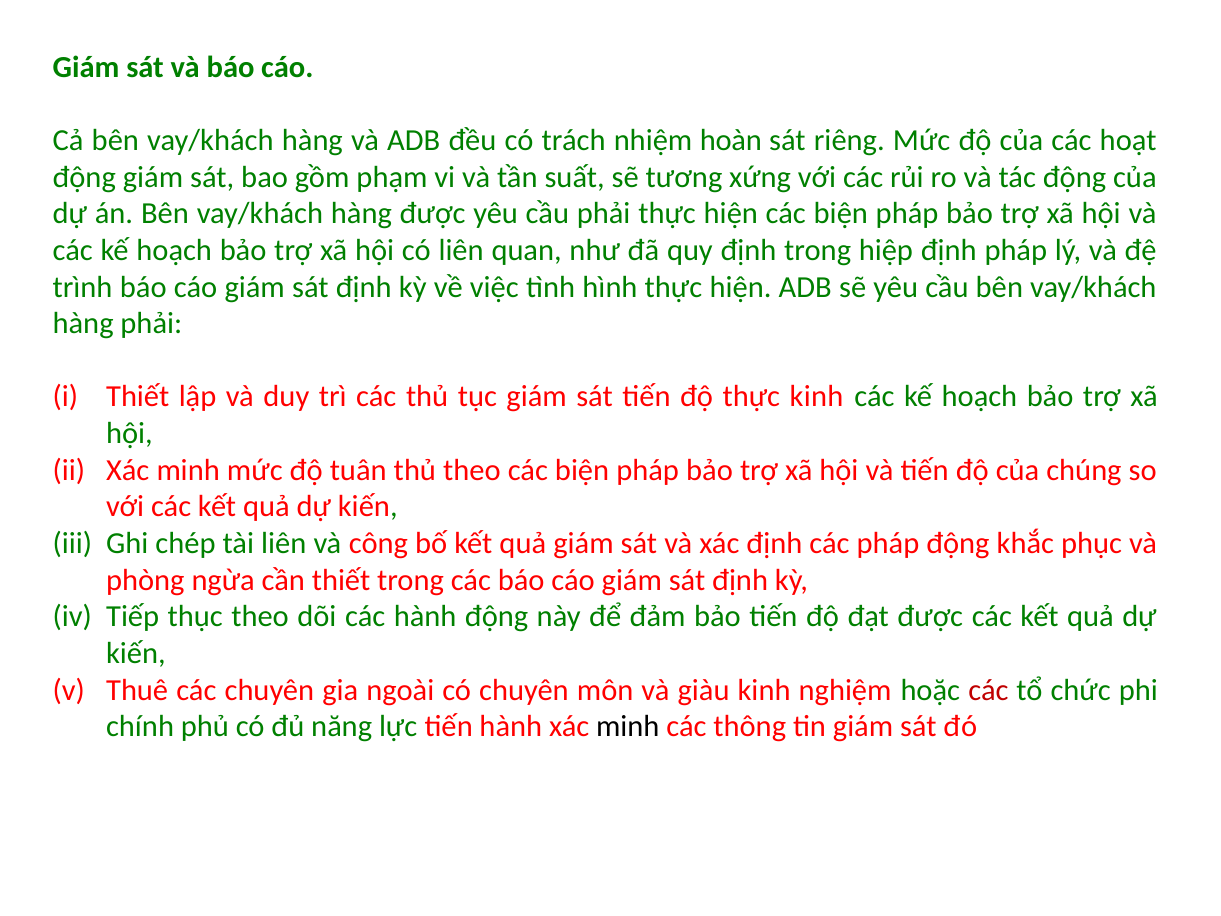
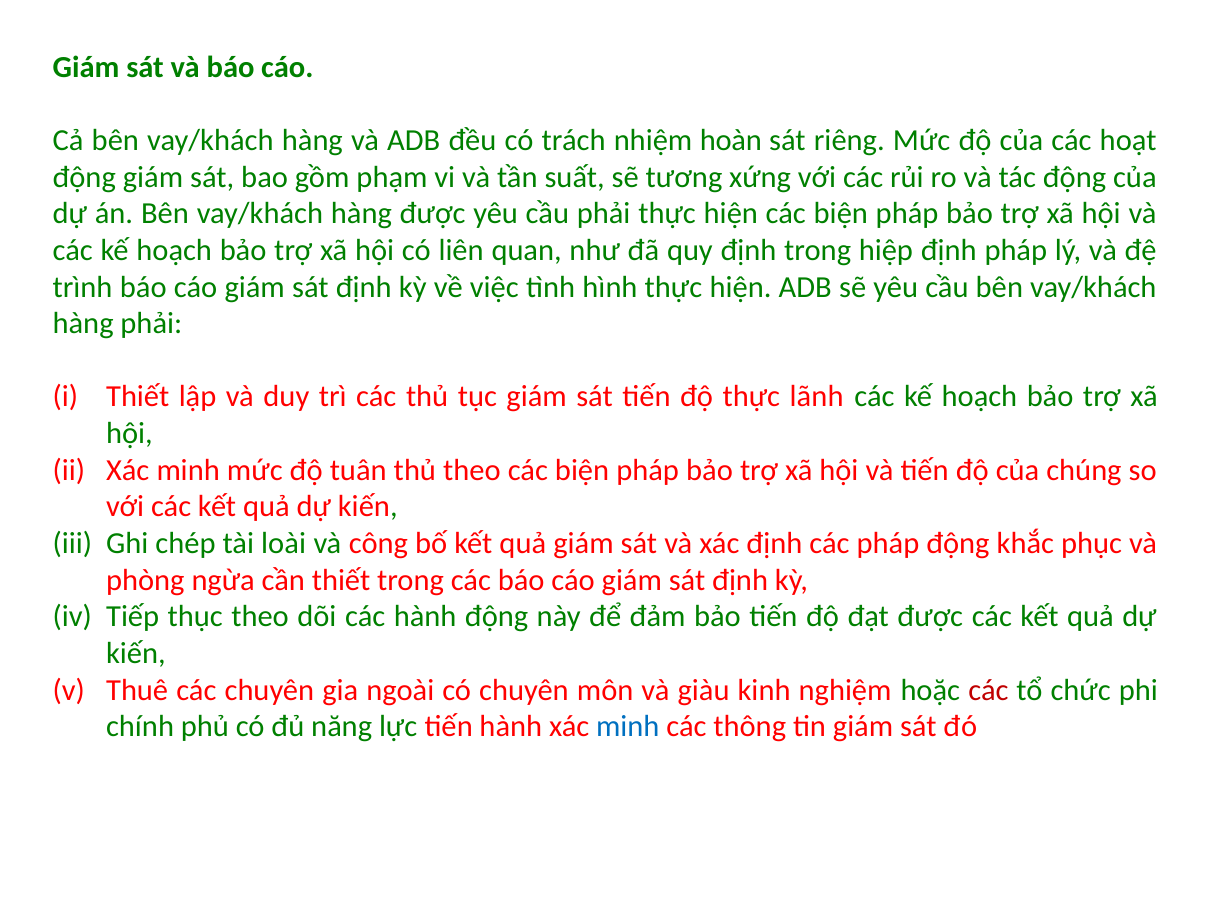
thực kinh: kinh -> lãnh
tài liên: liên -> loài
minh at (628, 726) colour: black -> blue
